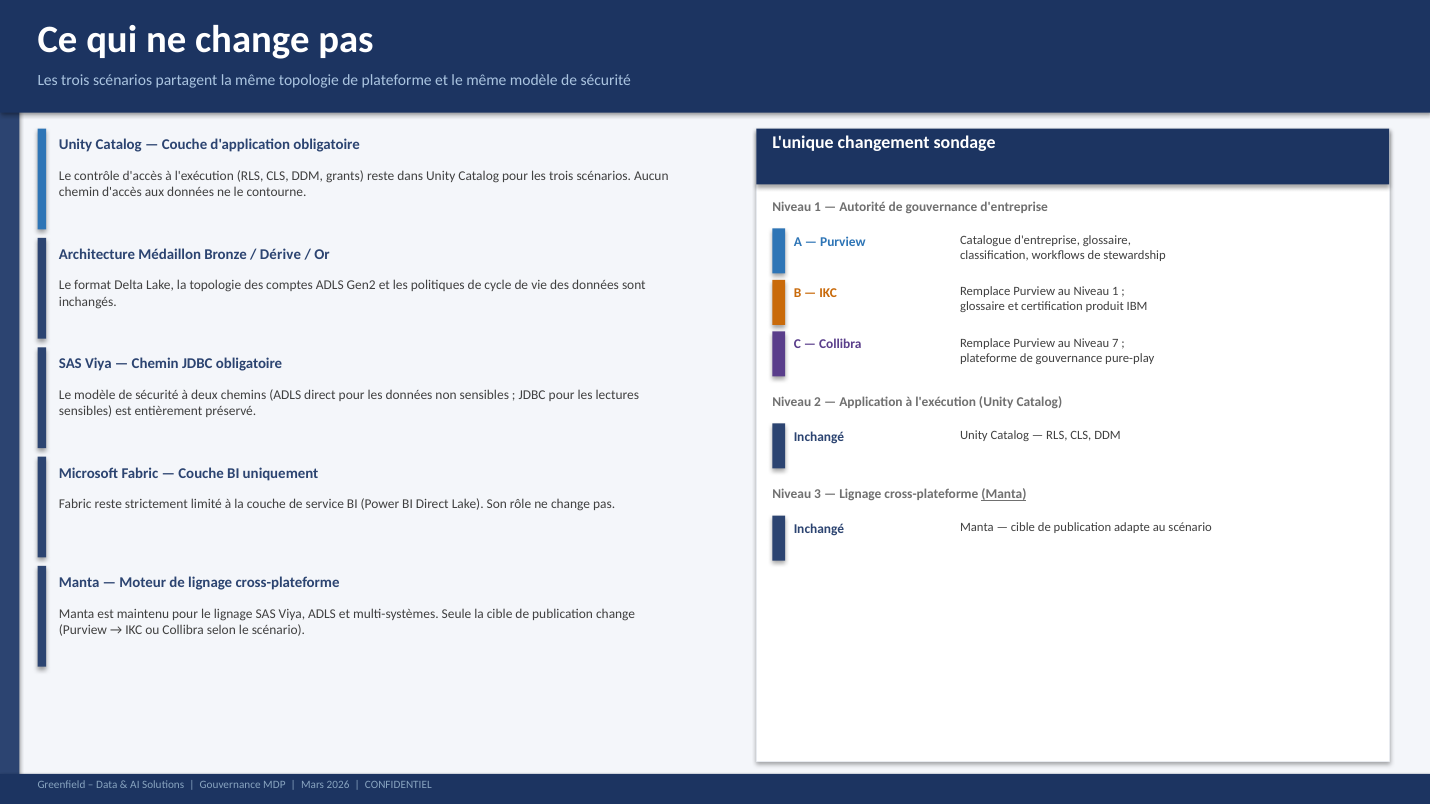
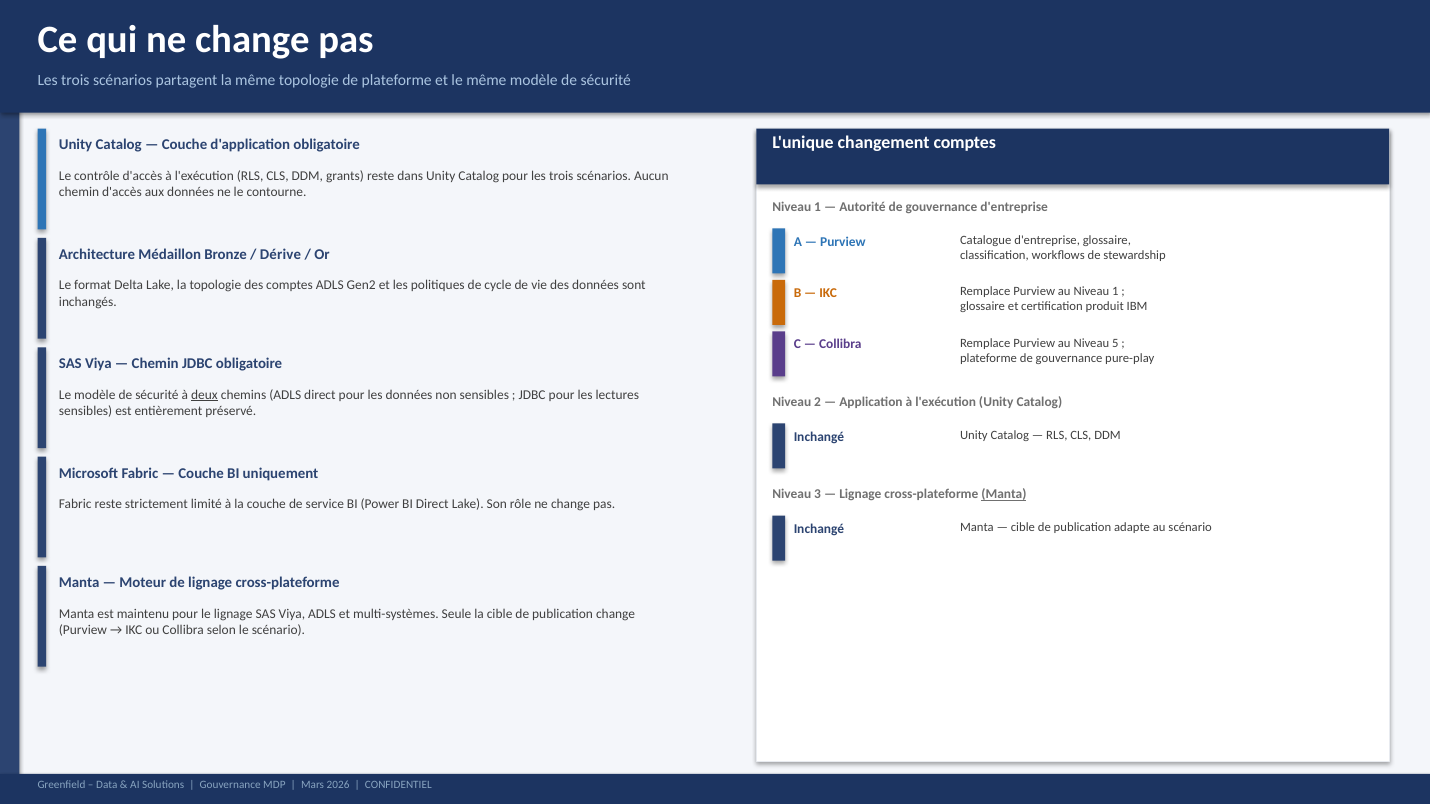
changement sondage: sondage -> comptes
7: 7 -> 5
deux underline: none -> present
